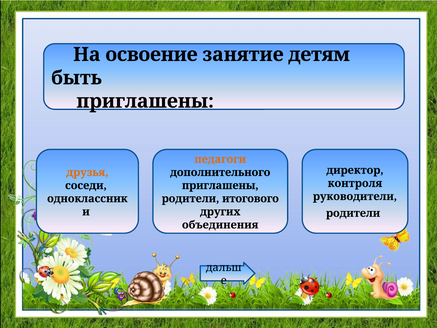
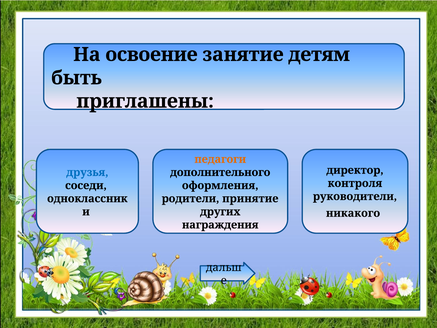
друзья colour: orange -> blue
приглашены at (220, 185): приглашены -> оформления
итогового: итогового -> принятие
родители at (353, 213): родители -> никакого
объединения: объединения -> награждения
